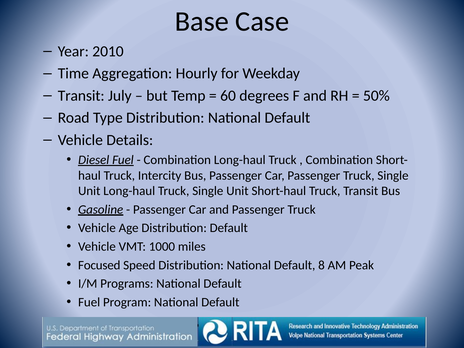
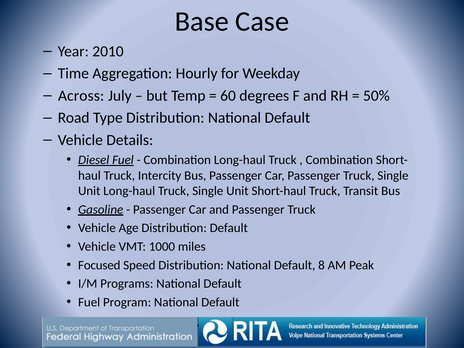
Transit at (81, 96): Transit -> Across
